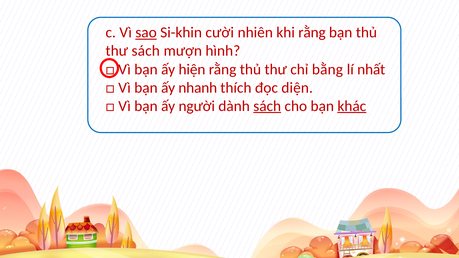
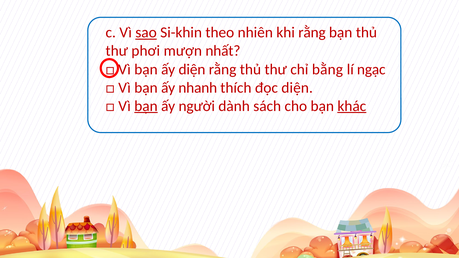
cười: cười -> theo
sách at (146, 51): sách -> phơi
hình: hình -> nhất
ấy hiện: hiện -> diện
nhất: nhất -> ngạc
bạn at (146, 106) underline: none -> present
sách at (267, 106) underline: present -> none
